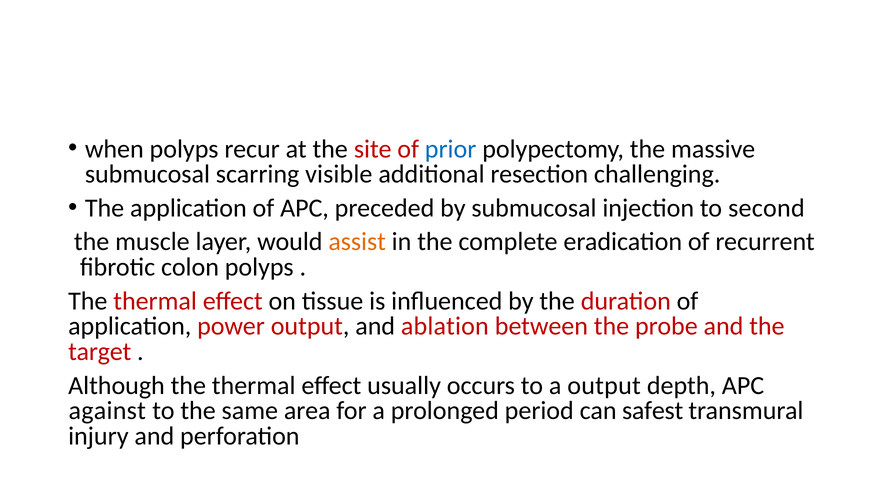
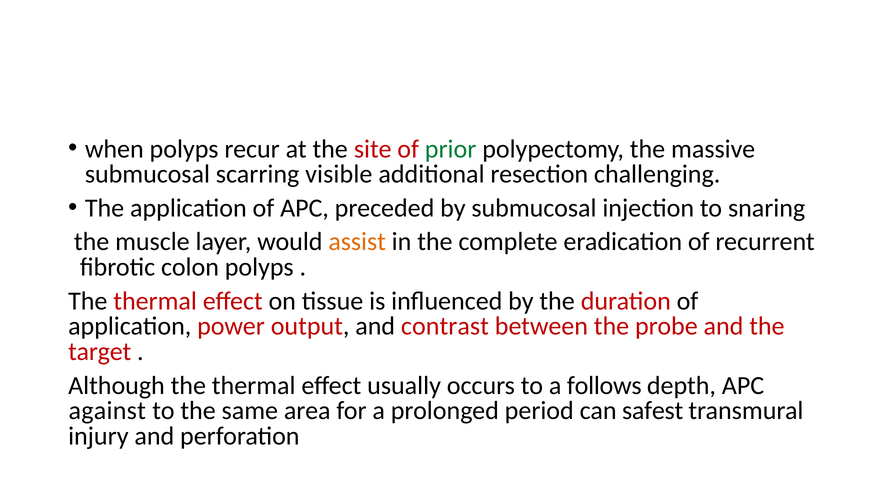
prior colour: blue -> green
second: second -> snaring
ablation: ablation -> contrast
a output: output -> follows
